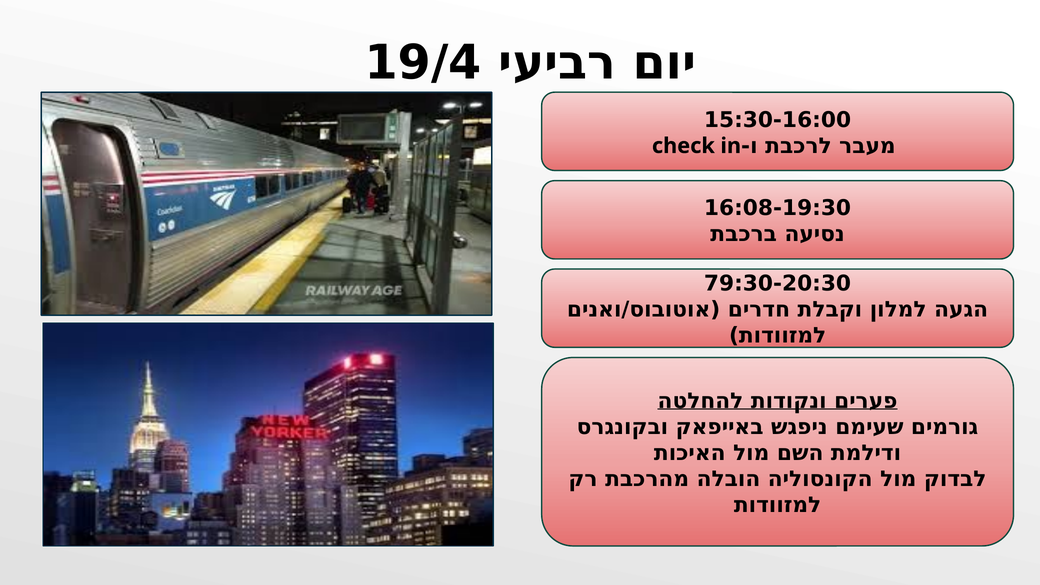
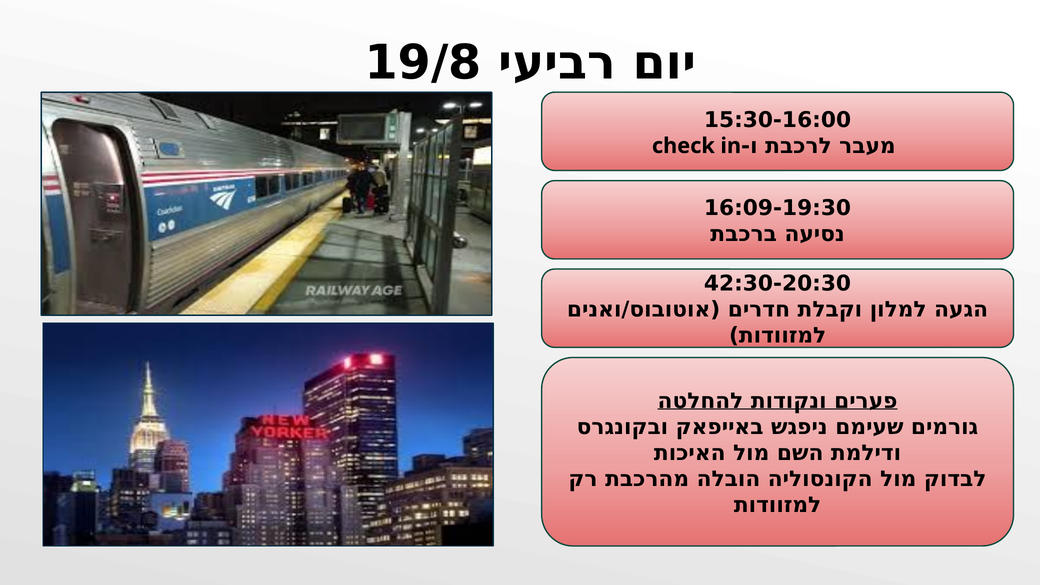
19/4: 19/4 -> 19/8
16:08-19:30: 16:08-19:30 -> 16:09-19:30
79:30-20:30: 79:30-20:30 -> 42:30-20:30
